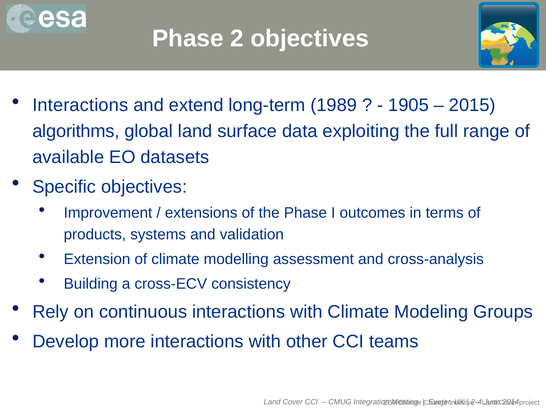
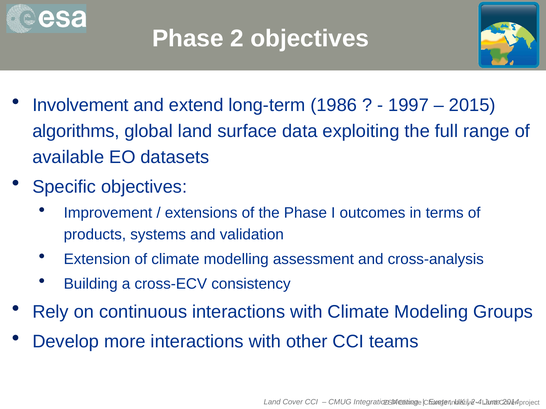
Interactions at (80, 105): Interactions -> Involvement
1989: 1989 -> 1986
1905: 1905 -> 1997
